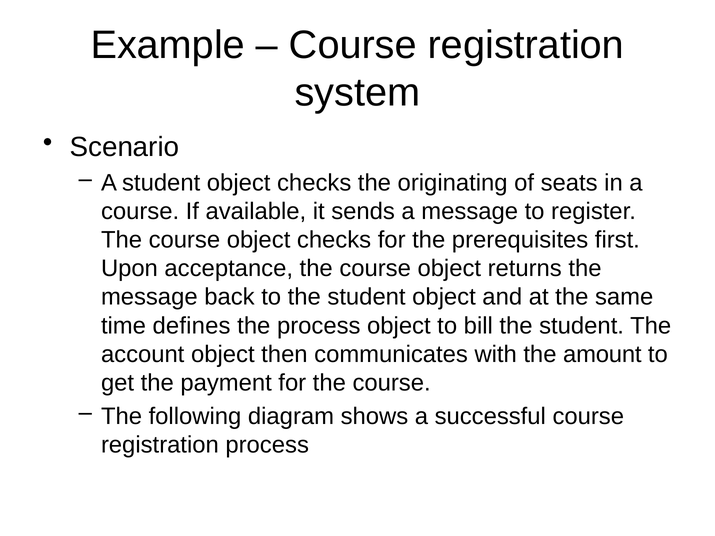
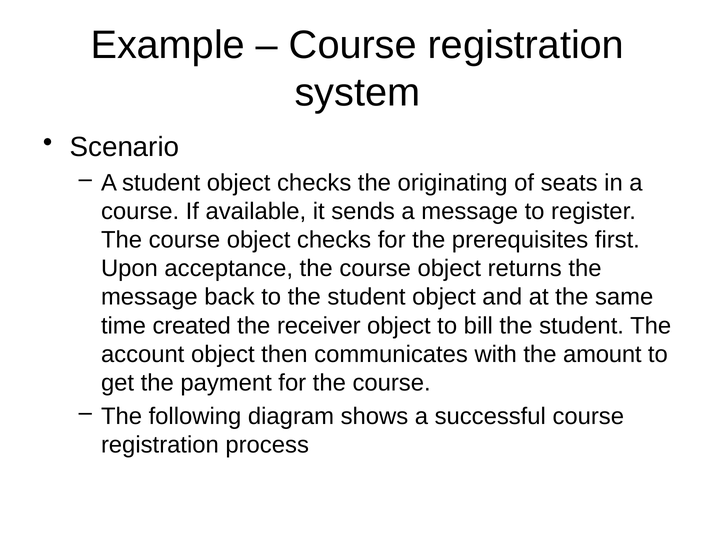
defines: defines -> created
the process: process -> receiver
